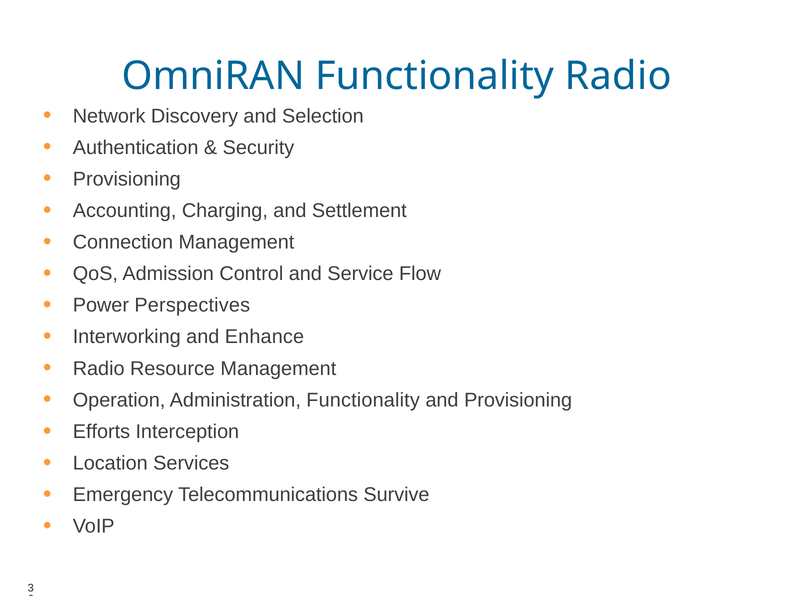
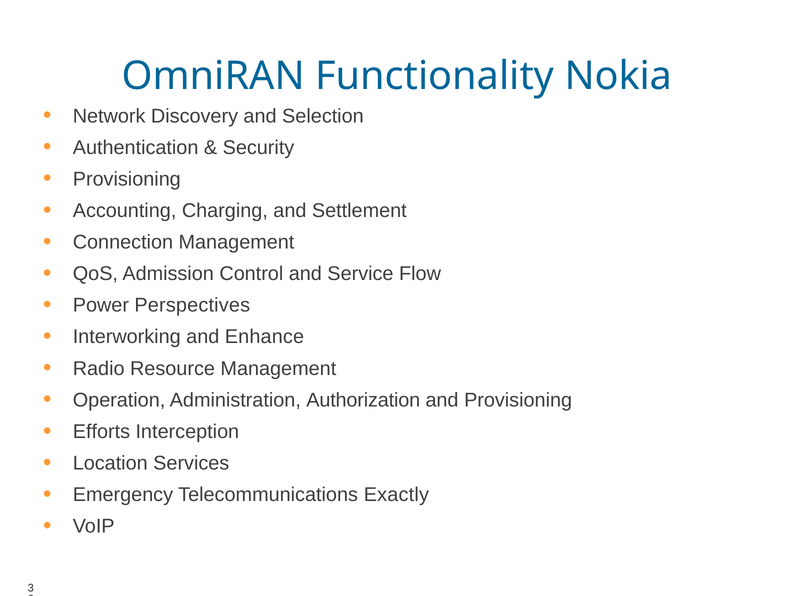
Functionality Radio: Radio -> Nokia
Administration Functionality: Functionality -> Authorization
Survive: Survive -> Exactly
